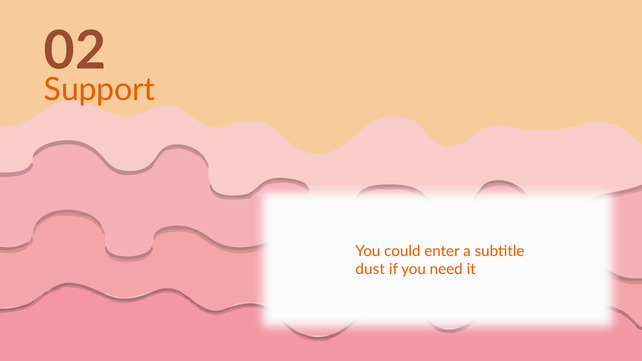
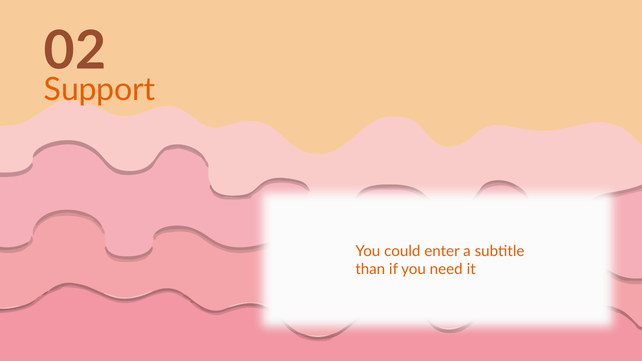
dust: dust -> than
